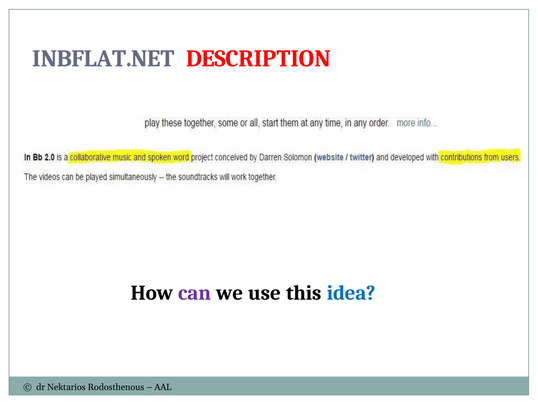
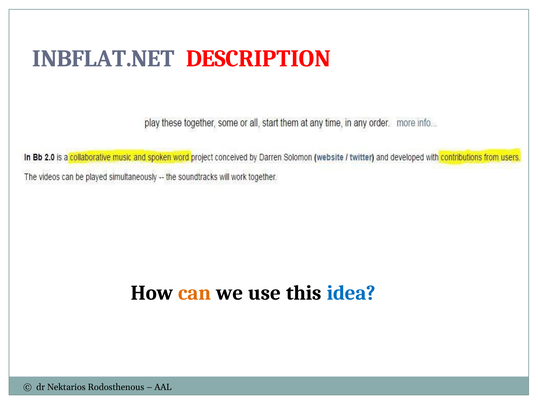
can colour: purple -> orange
